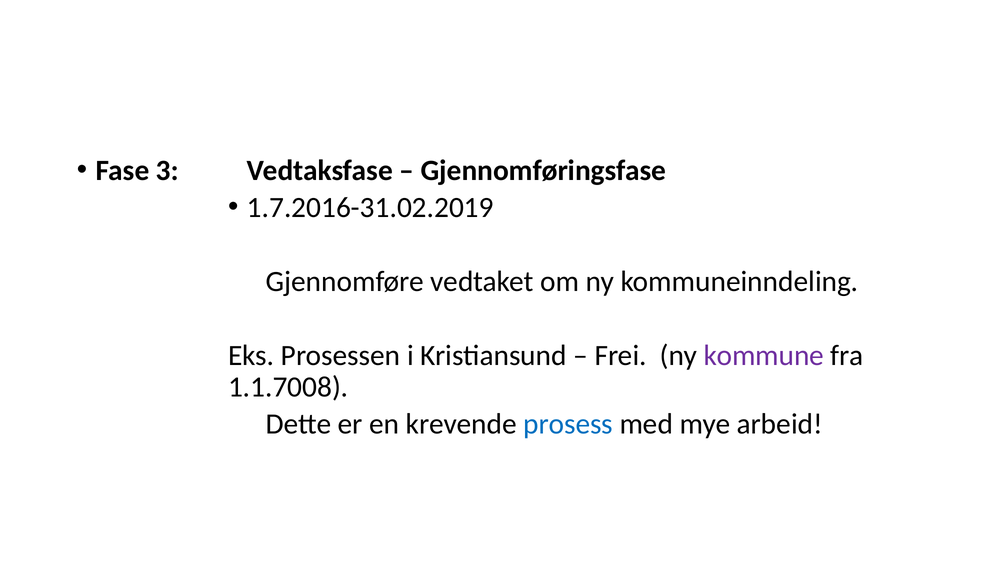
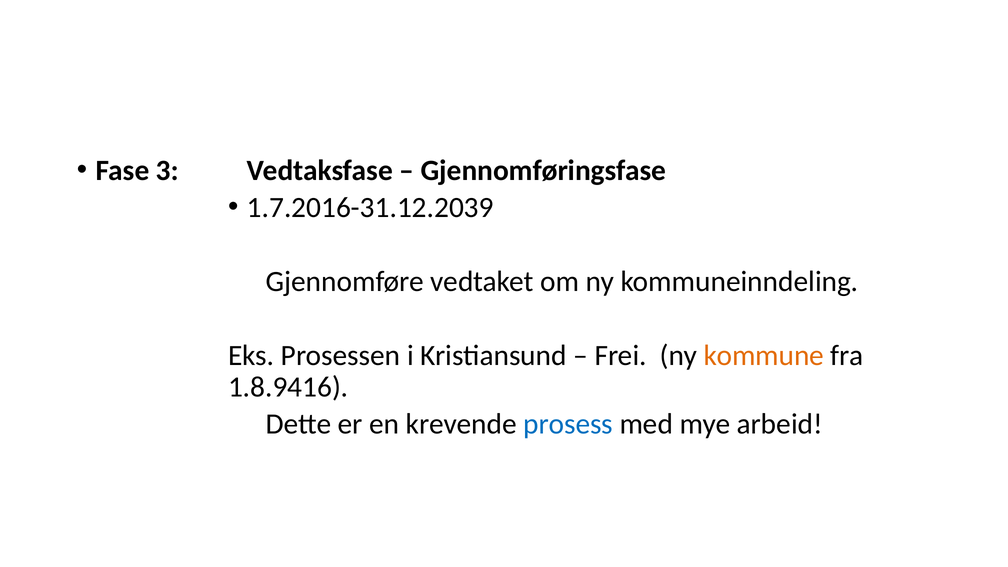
1.7.2016-31.02.2019: 1.7.2016-31.02.2019 -> 1.7.2016-31.12.2039
kommune colour: purple -> orange
1.1.7008: 1.1.7008 -> 1.8.9416
